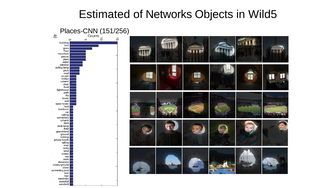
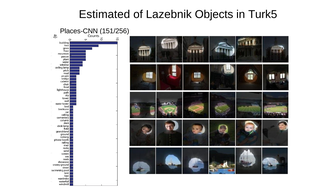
Networks: Networks -> Lazebnik
Wild5: Wild5 -> Turk5
